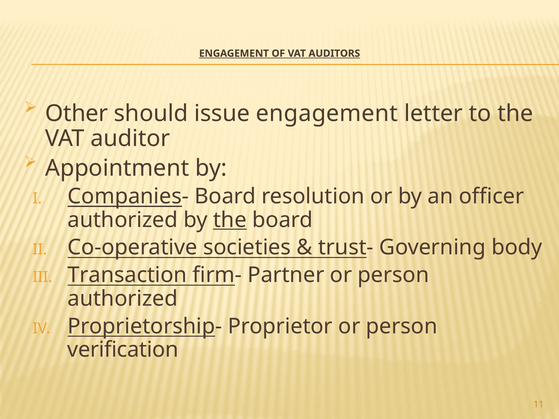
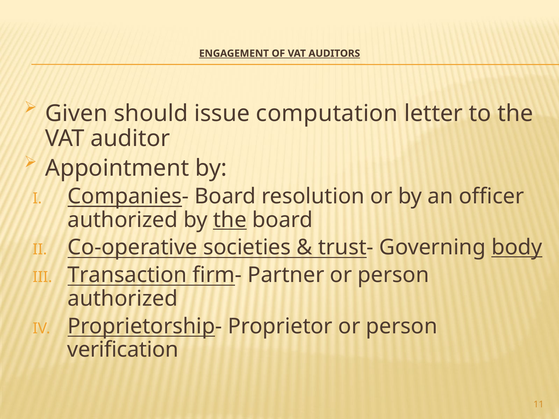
Other: Other -> Given
issue engagement: engagement -> computation
body underline: none -> present
